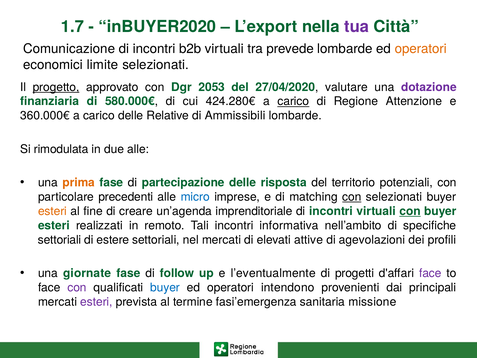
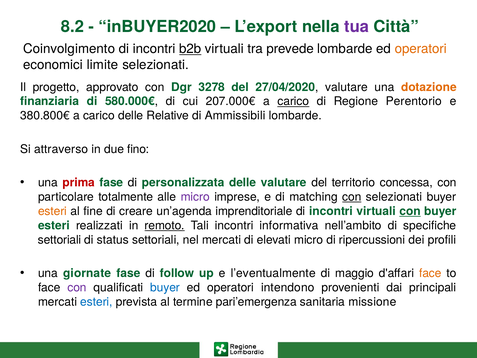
1.7: 1.7 -> 8.2
Comunicazione: Comunicazione -> Coinvolgimento
b2b underline: none -> present
progetto underline: present -> none
2053: 2053 -> 3278
dotazione colour: purple -> orange
424.280€: 424.280€ -> 207.000€
Attenzione: Attenzione -> Perentorio
360.000€: 360.000€ -> 380.800€
rimodulata: rimodulata -> attraverso
due alle: alle -> fino
prima colour: orange -> red
partecipazione: partecipazione -> personalizzata
delle risposta: risposta -> valutare
potenziali: potenziali -> concessa
precedenti: precedenti -> totalmente
micro at (195, 197) colour: blue -> purple
remoto underline: none -> present
estere: estere -> status
elevati attive: attive -> micro
agevolazioni: agevolazioni -> ripercussioni
progetti: progetti -> maggio
face at (430, 273) colour: purple -> orange
esteri at (96, 302) colour: purple -> blue
fasi’emergenza: fasi’emergenza -> pari’emergenza
